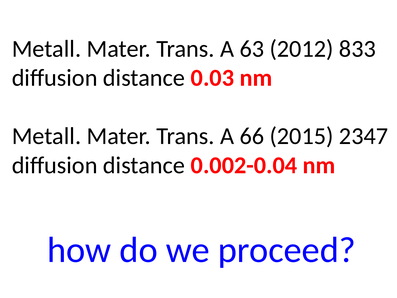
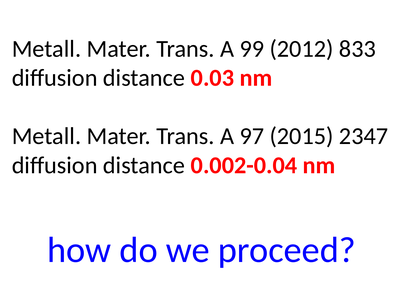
63: 63 -> 99
66: 66 -> 97
